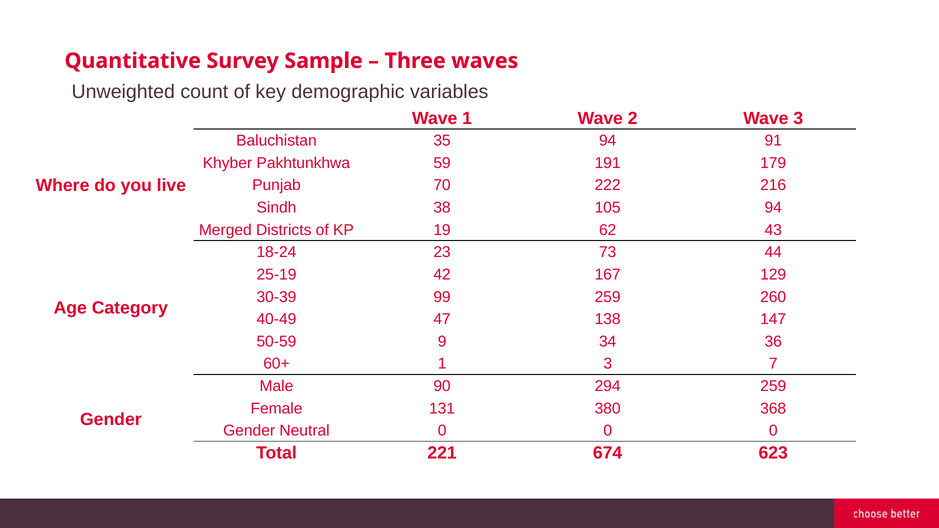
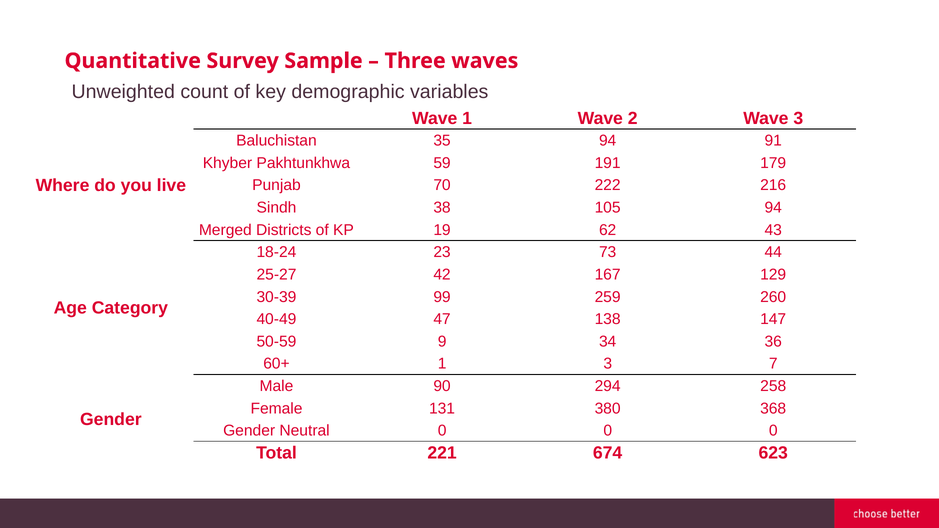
25-19: 25-19 -> 25-27
294 259: 259 -> 258
